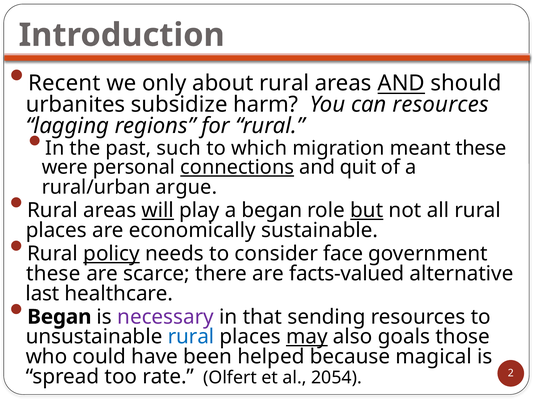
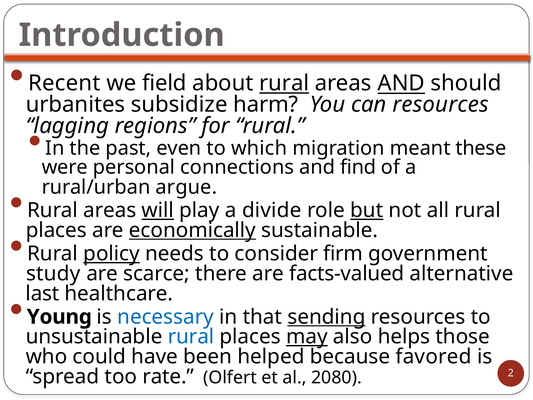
only: only -> field
rural at (284, 83) underline: none -> present
such: such -> even
connections underline: present -> none
quit: quit -> find
a began: began -> divide
economically underline: none -> present
face: face -> firm
these at (53, 273): these -> study
Began at (59, 317): Began -> Young
necessary colour: purple -> blue
sending underline: none -> present
goals: goals -> helps
magical: magical -> favored
2054: 2054 -> 2080
